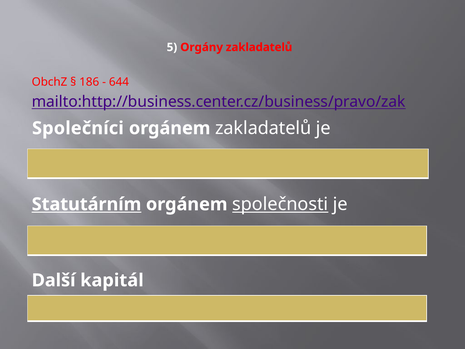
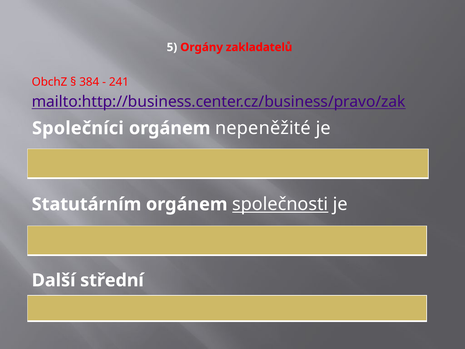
186: 186 -> 384
644: 644 -> 241
orgánem zakladatelů: zakladatelů -> nepeněžité
Statutárním underline: present -> none
kapitál: kapitál -> střední
